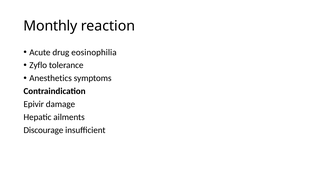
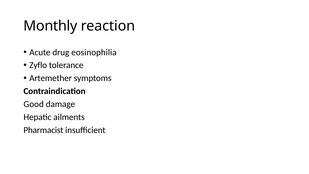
Anesthetics: Anesthetics -> Artemether
Epivir: Epivir -> Good
Discourage: Discourage -> Pharmacist
